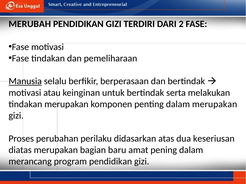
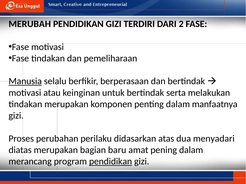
dalam merupakan: merupakan -> manfaatnya
keseriusan: keseriusan -> menyadari
pendidikan at (111, 162) underline: none -> present
